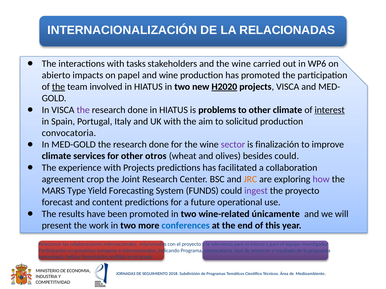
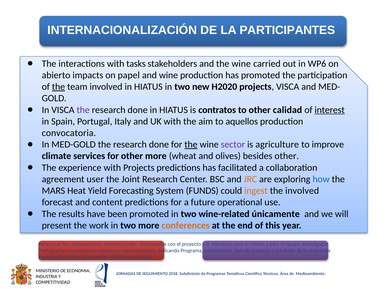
LA RELACIONADAS: RELACIONADAS -> PARTICIPANTES
H2020 underline: present -> none
problems: problems -> contratos
other climate: climate -> calidad
solicitud: solicitud -> aquellos
the at (191, 145) underline: none -> present
finalización: finalización -> agriculture
other otros: otros -> more
besides could: could -> other
crop: crop -> user
how colour: purple -> blue
Type: Type -> Heat
ingest colour: purple -> orange
the proyecto: proyecto -> involved
conferences colour: blue -> orange
